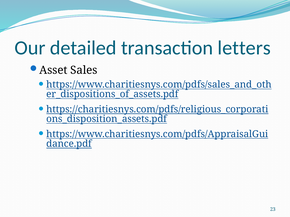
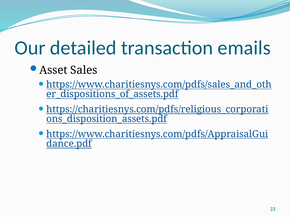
letters: letters -> emails
